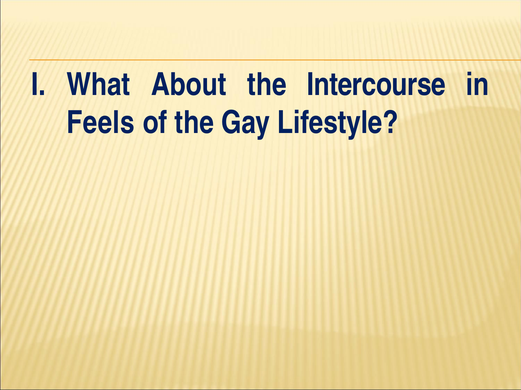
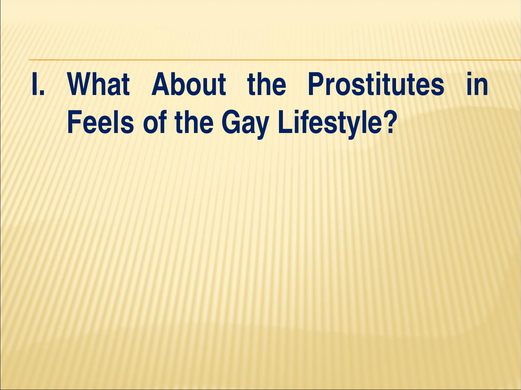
Intercourse: Intercourse -> Prostitutes
